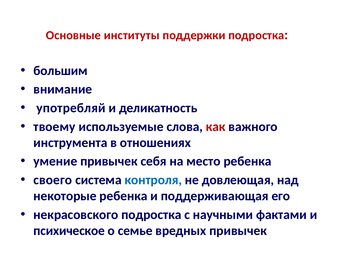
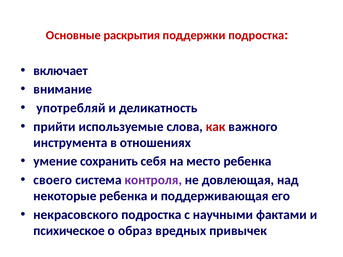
институты: институты -> раскрытия
большим: большим -> включает
твоему: твоему -> прийти
умение привычек: привычек -> сохранить
контроля colour: blue -> purple
семье: семье -> образ
